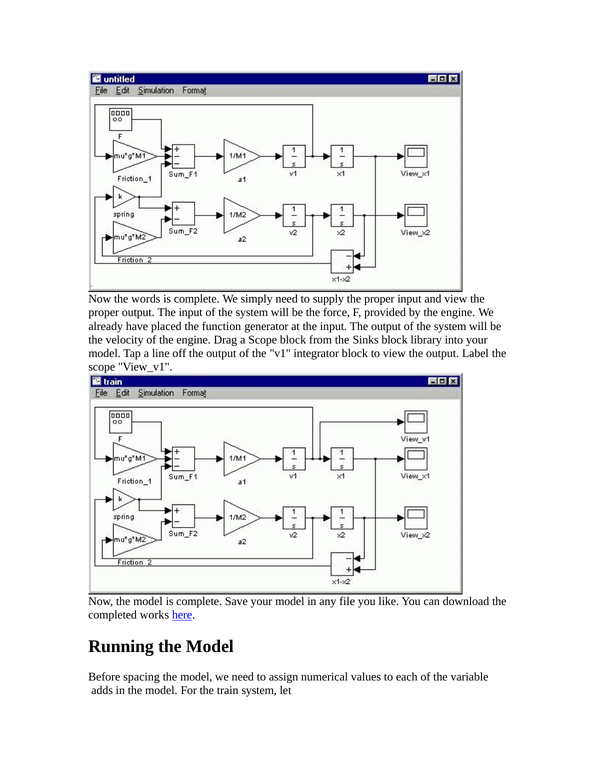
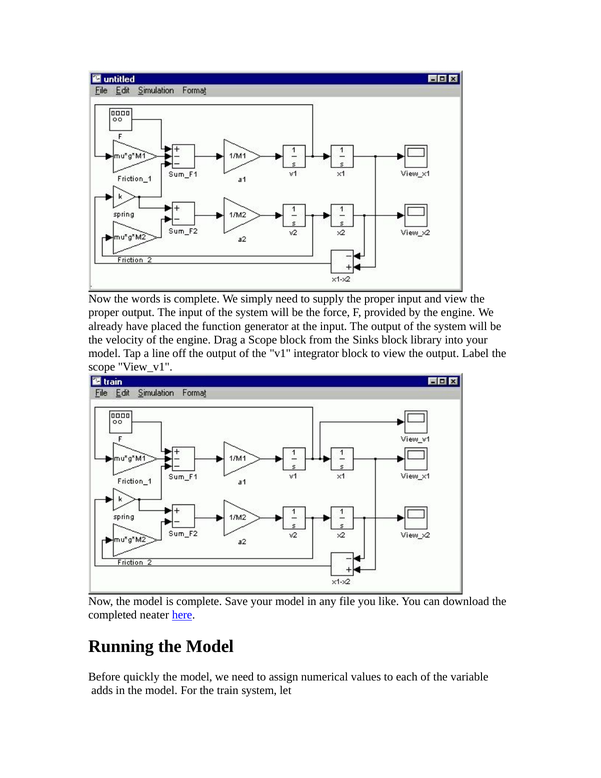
works: works -> neater
spacing: spacing -> quickly
